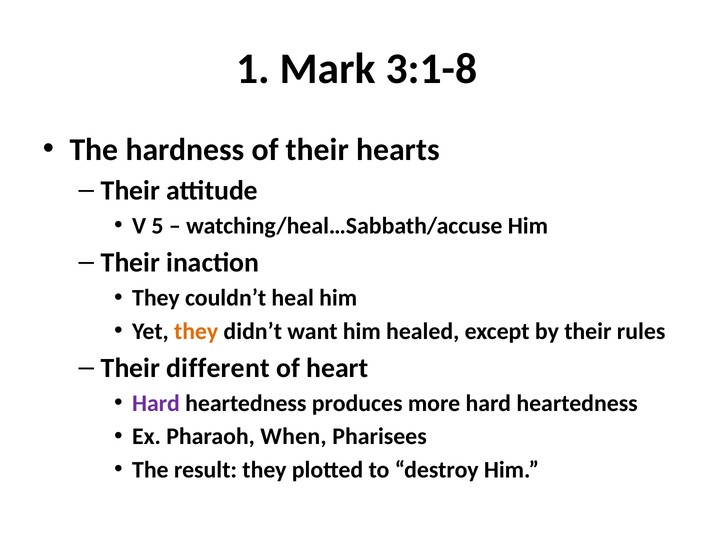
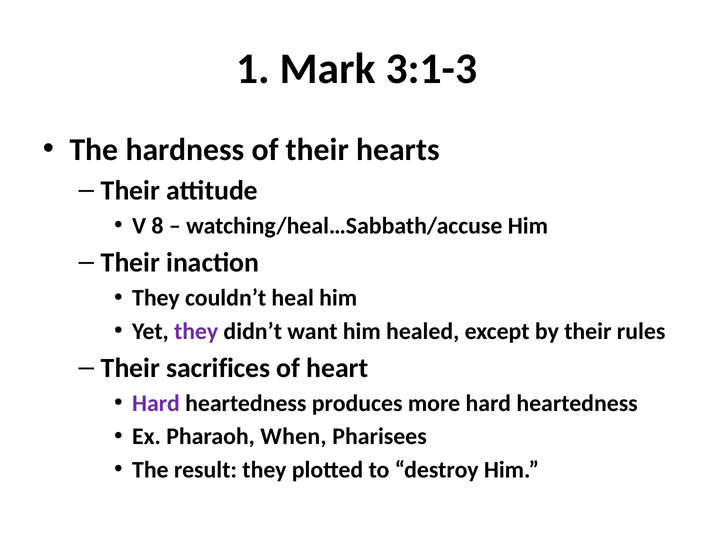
3:1-8: 3:1-8 -> 3:1-3
5: 5 -> 8
they at (196, 332) colour: orange -> purple
different: different -> sacrifices
